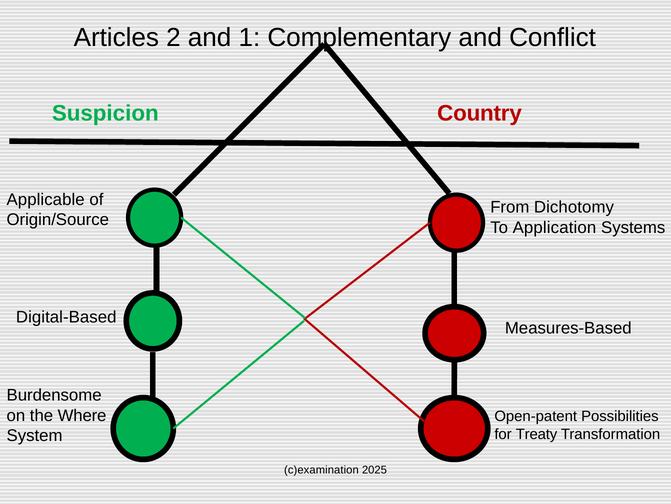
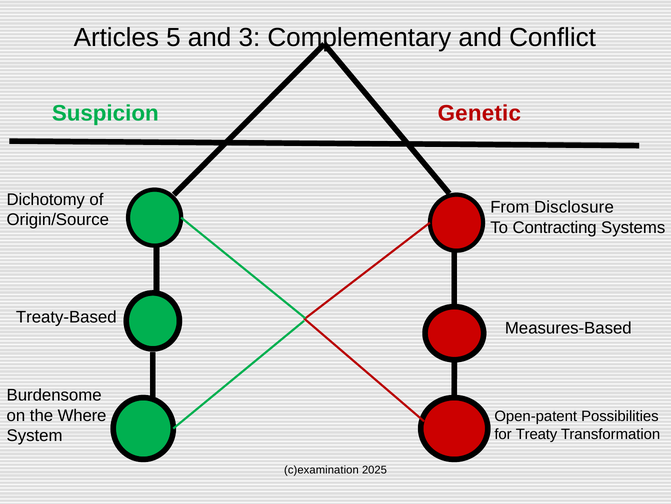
2: 2 -> 5
1: 1 -> 3
Country: Country -> Genetic
Applicable: Applicable -> Dichotomy
Dichotomy: Dichotomy -> Disclosure
Application: Application -> Contracting
Digital-Based: Digital-Based -> Treaty-Based
